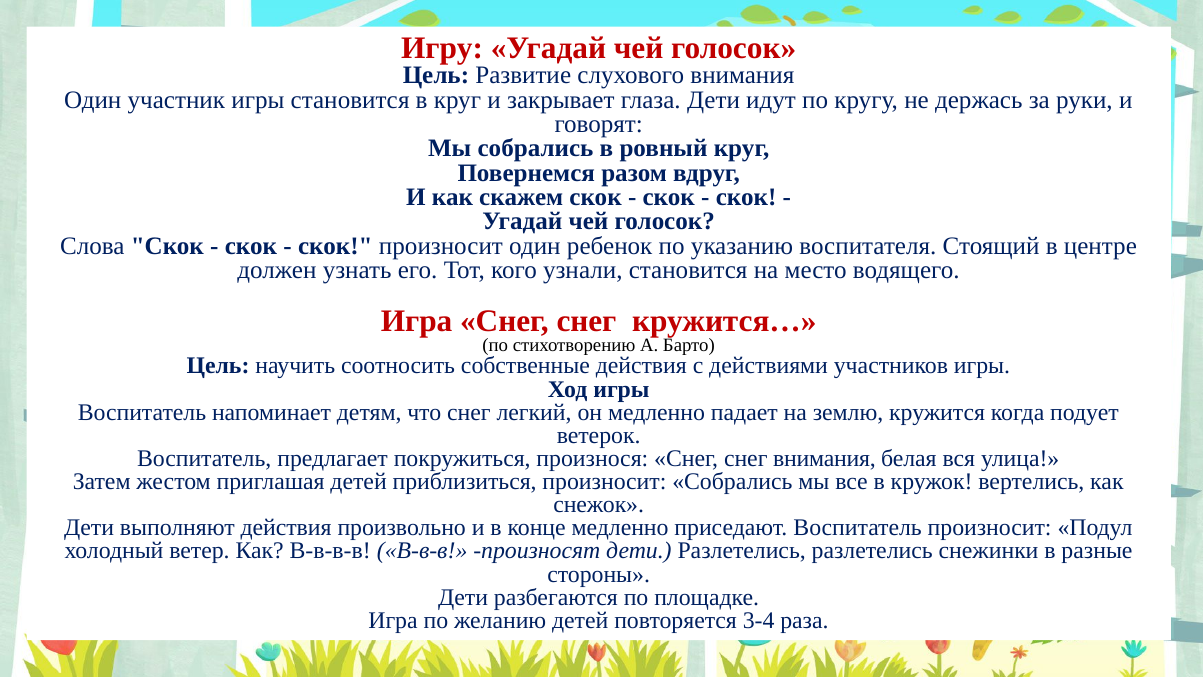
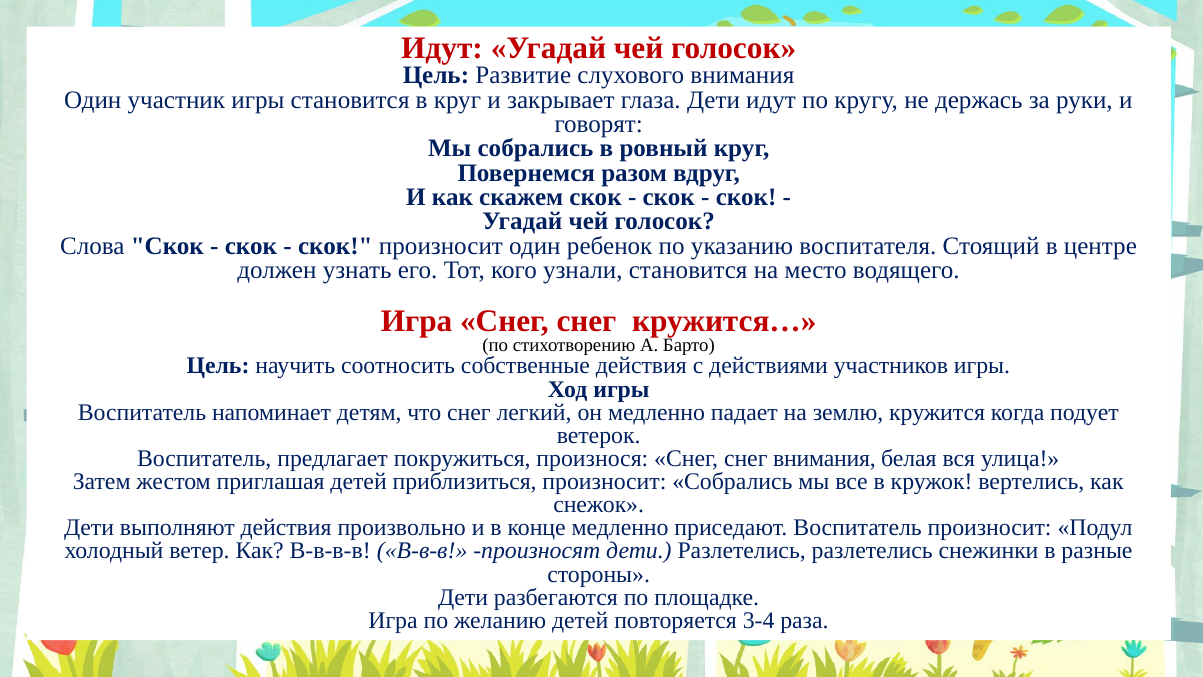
Игру at (442, 48): Игру -> Идут
